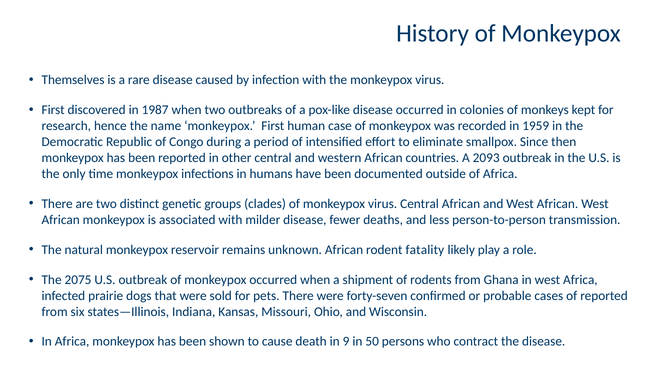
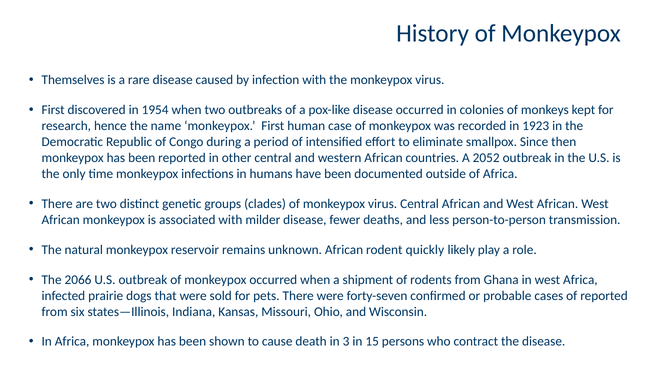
1987: 1987 -> 1954
1959: 1959 -> 1923
2093: 2093 -> 2052
fatality: fatality -> quickly
2075: 2075 -> 2066
9: 9 -> 3
50: 50 -> 15
